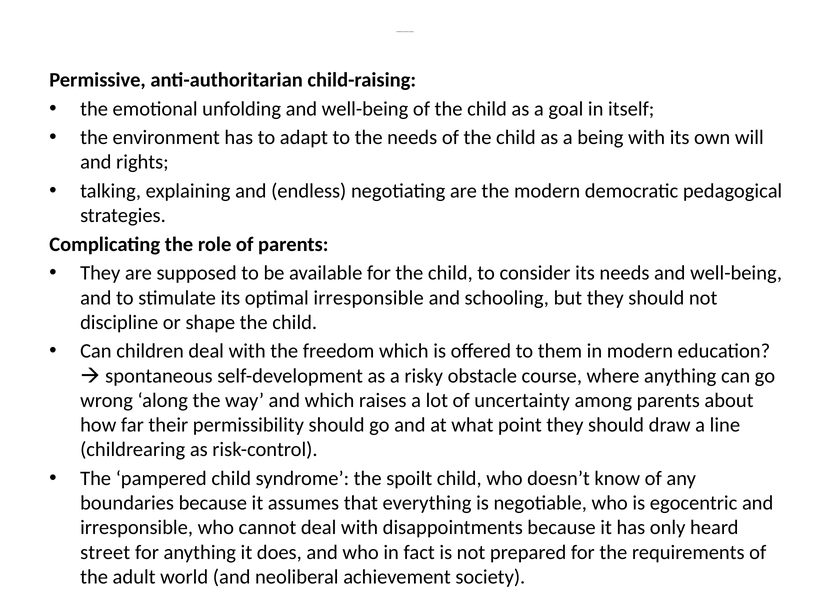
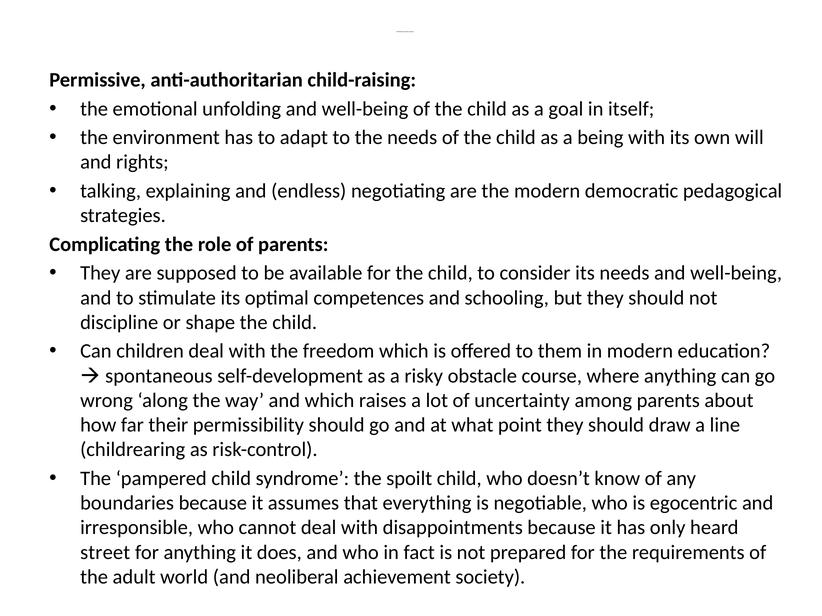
optimal irresponsible: irresponsible -> competences
